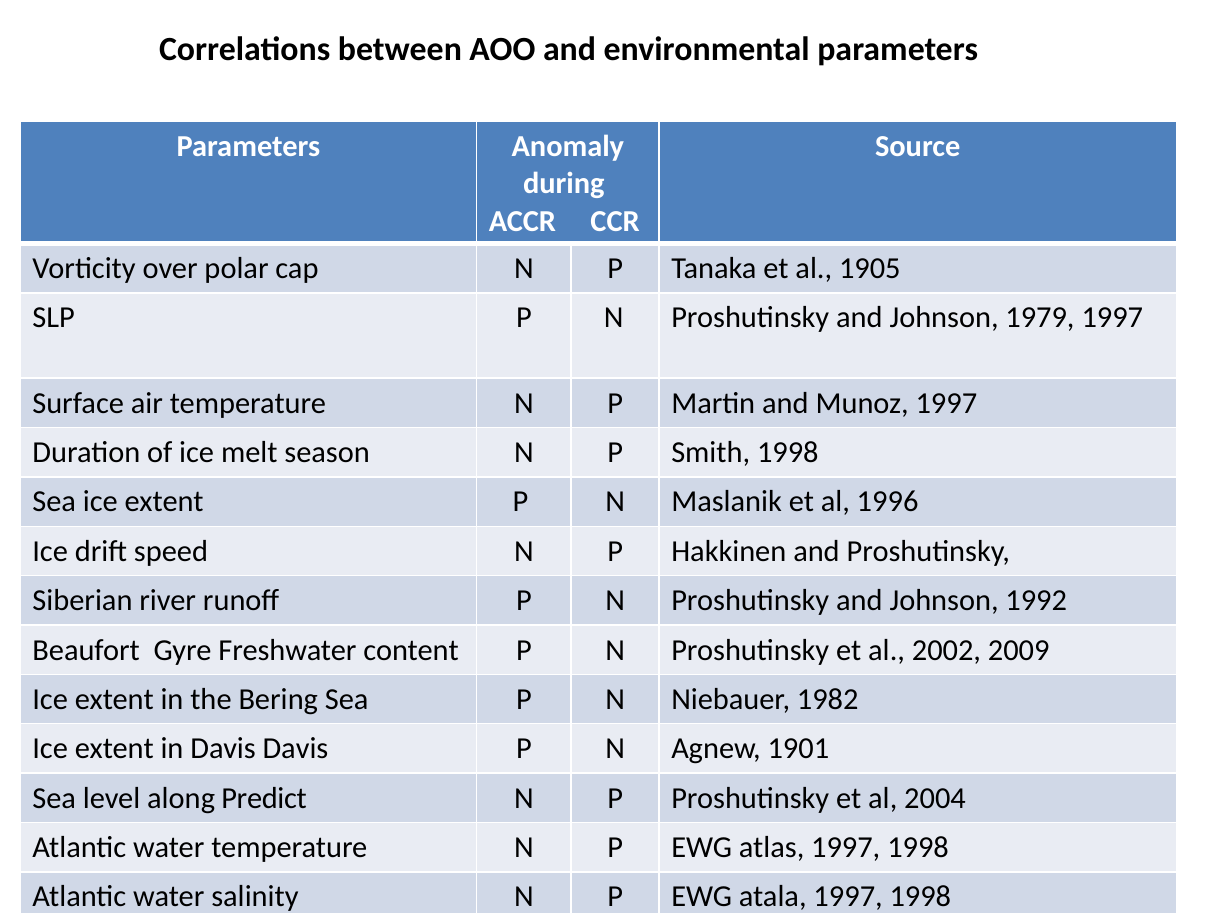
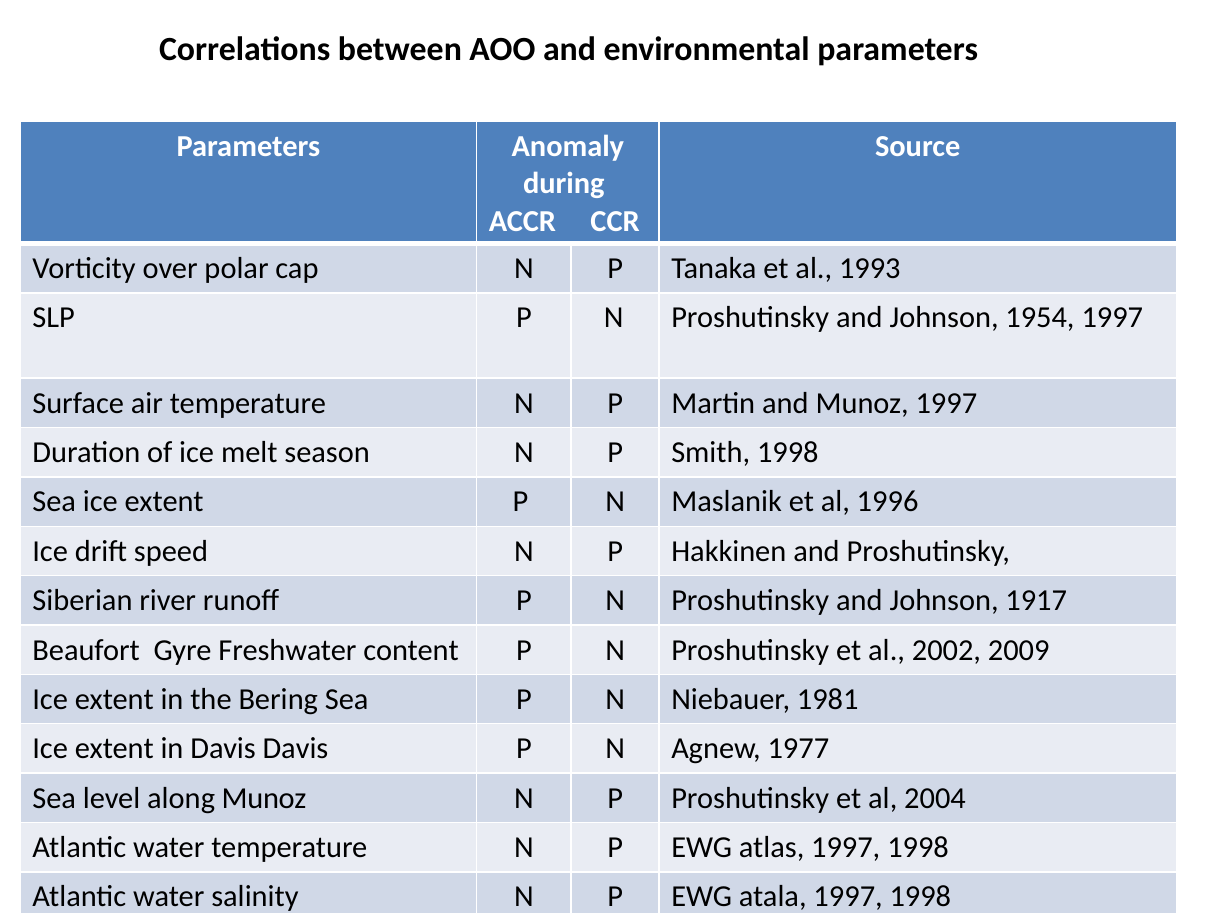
1905: 1905 -> 1993
1979: 1979 -> 1954
1992: 1992 -> 1917
1982: 1982 -> 1981
1901: 1901 -> 1977
along Predict: Predict -> Munoz
